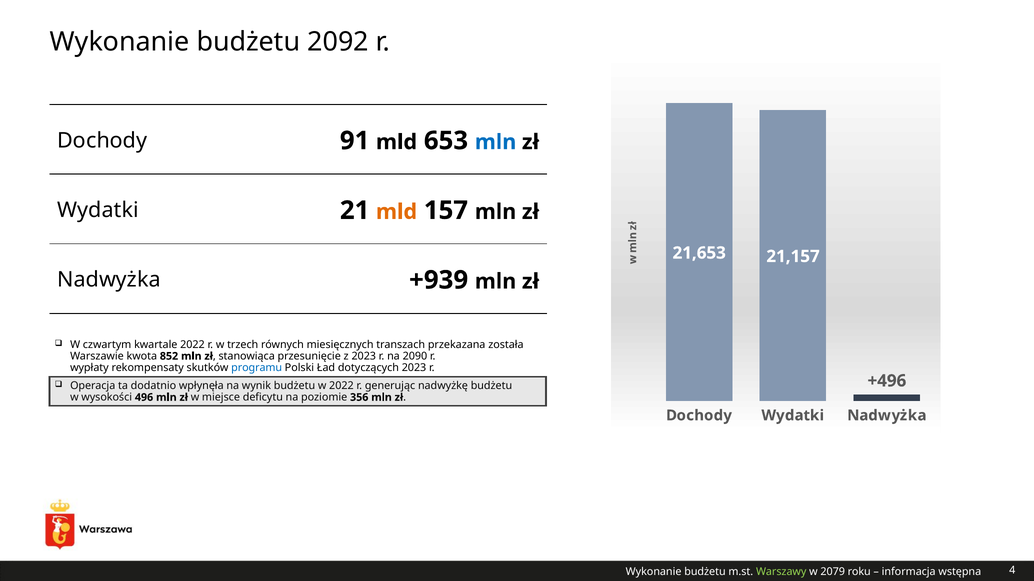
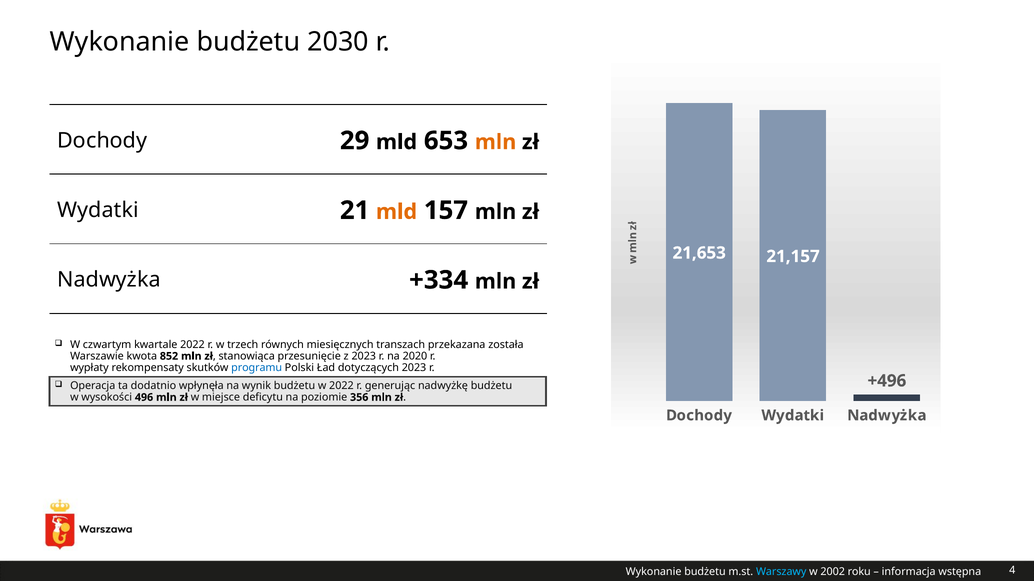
2092: 2092 -> 2030
91: 91 -> 29
mln at (496, 142) colour: blue -> orange
+939: +939 -> +334
2090: 2090 -> 2020
Warszawy colour: light green -> light blue
2079: 2079 -> 2002
